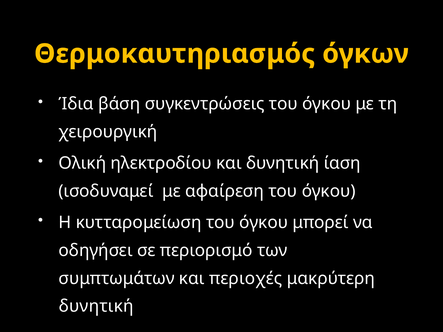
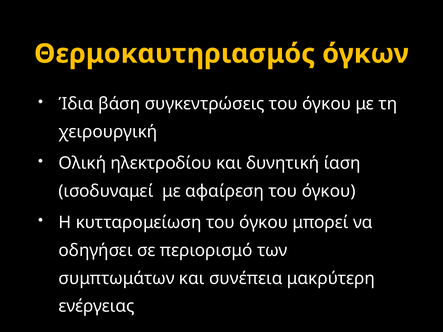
περιοχές: περιοχές -> συνέπεια
δυνητική at (96, 307): δυνητική -> ενέργειας
